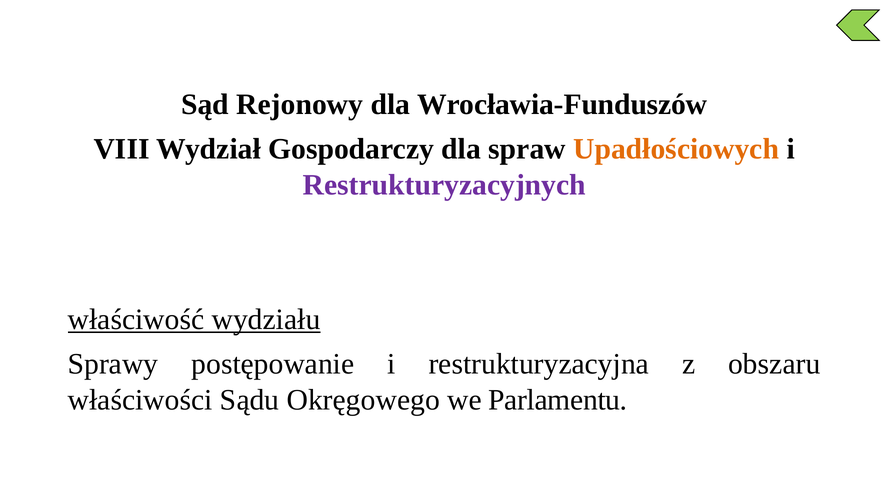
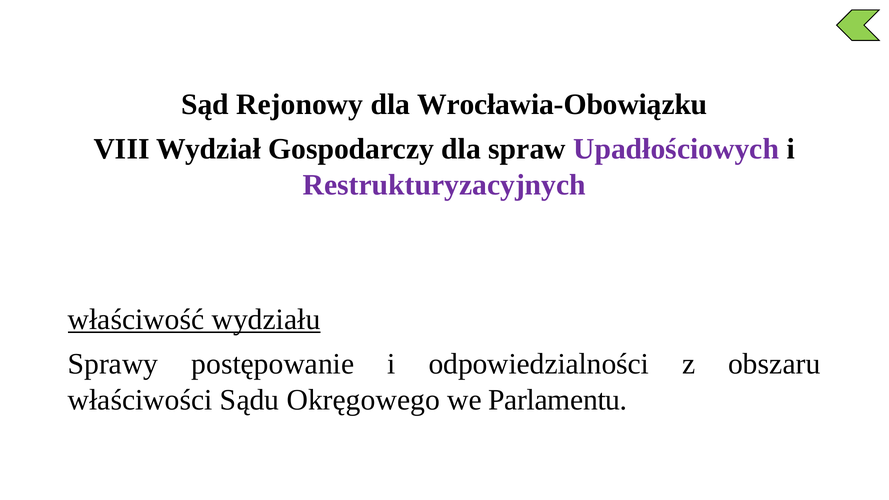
Wrocławia-Funduszów: Wrocławia-Funduszów -> Wrocławia-Obowiązku
Upadłościowych colour: orange -> purple
restrukturyzacyjna: restrukturyzacyjna -> odpowiedzialności
